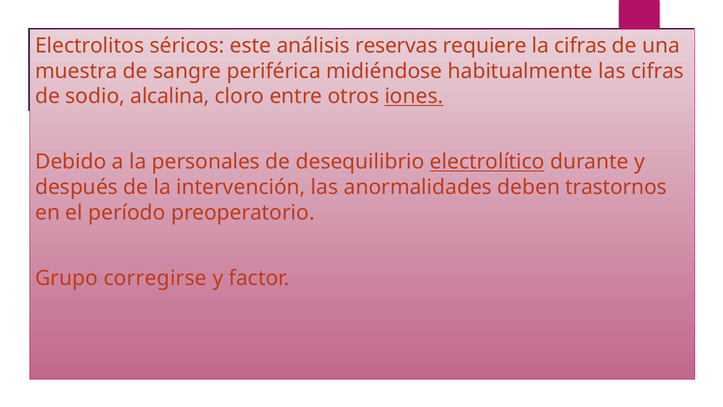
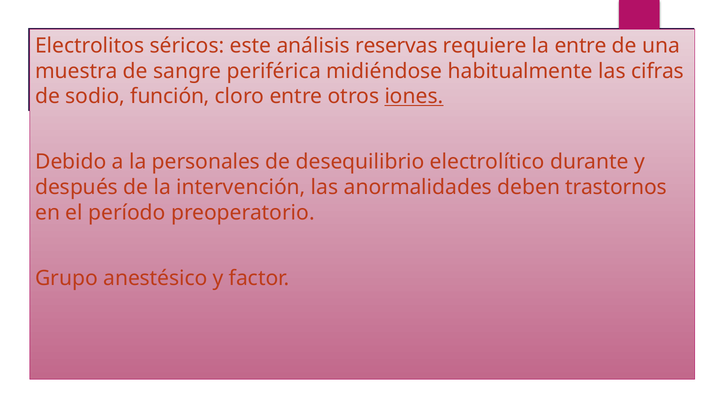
la cifras: cifras -> entre
alcalina: alcalina -> función
electrolítico underline: present -> none
corregirse: corregirse -> anestésico
